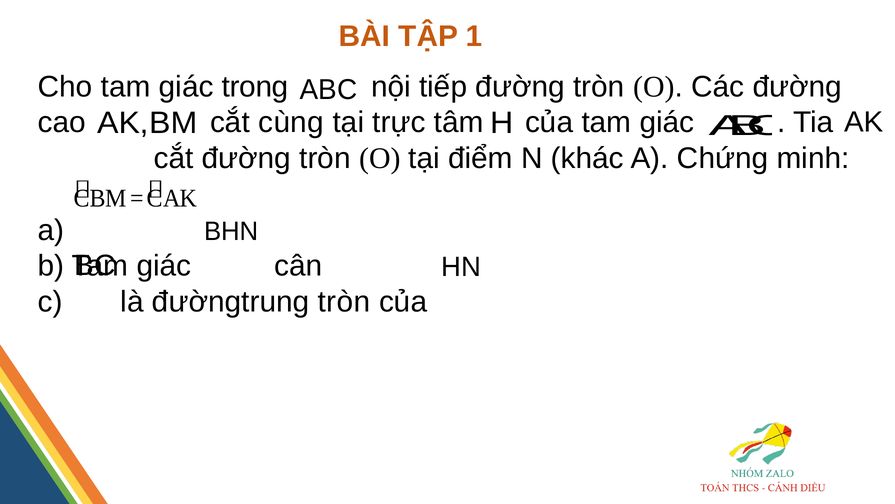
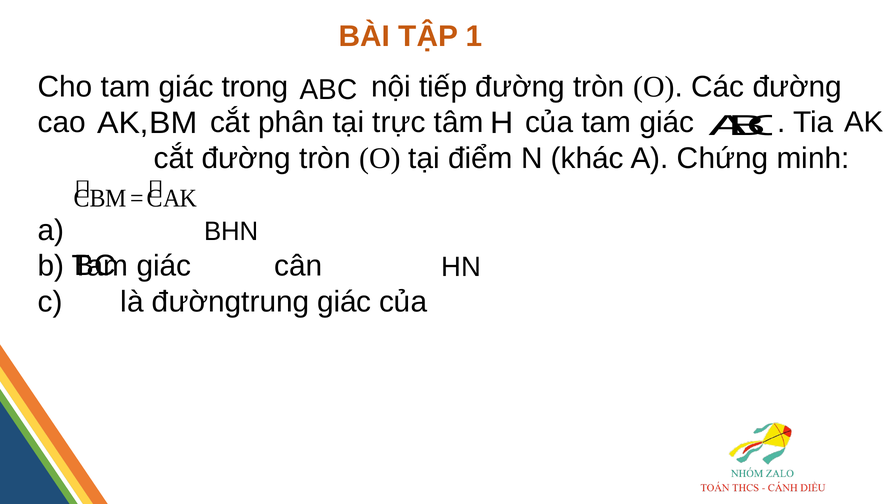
cùng: cùng -> phân
đườngtrung tròn: tròn -> giác
